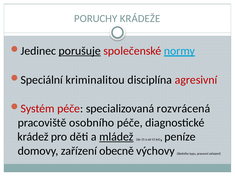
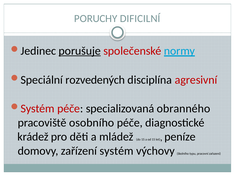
KRÁDEŽE: KRÁDEŽE -> DIFICILNÍ
kriminalitou: kriminalitou -> rozvedených
rozvrácená: rozvrácená -> obranného
mládež underline: present -> none
obecně: obecně -> systém
